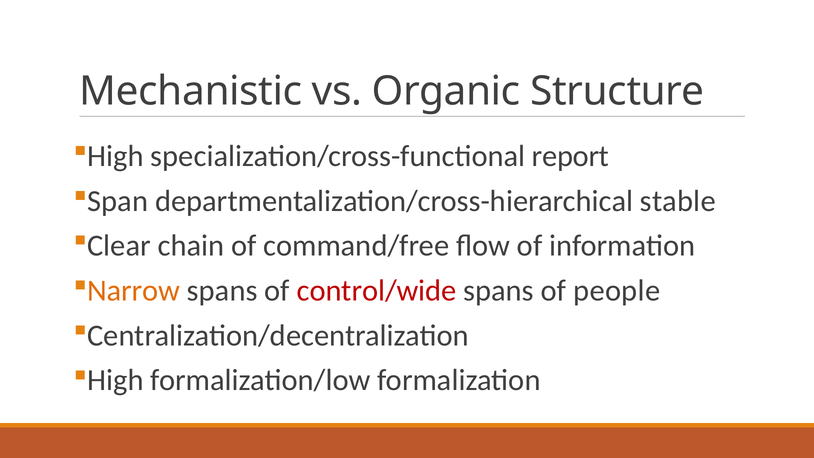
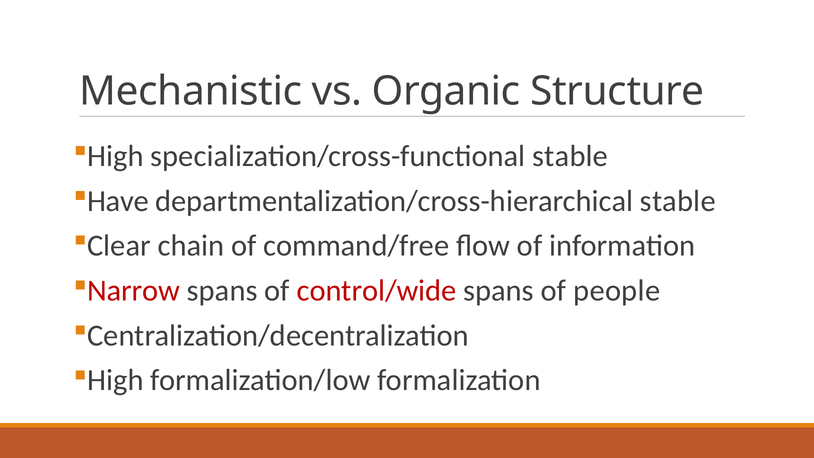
specialization/cross-functional report: report -> stable
Span: Span -> Have
Narrow colour: orange -> red
